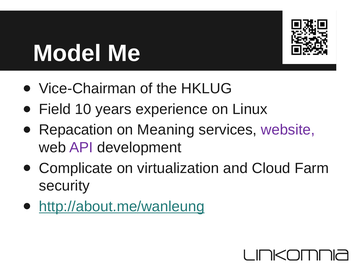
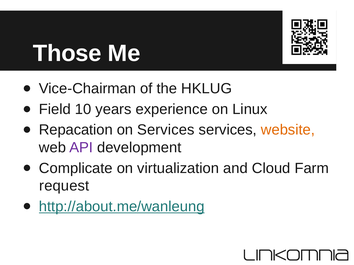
Model: Model -> Those
on Meaning: Meaning -> Services
website colour: purple -> orange
security: security -> request
